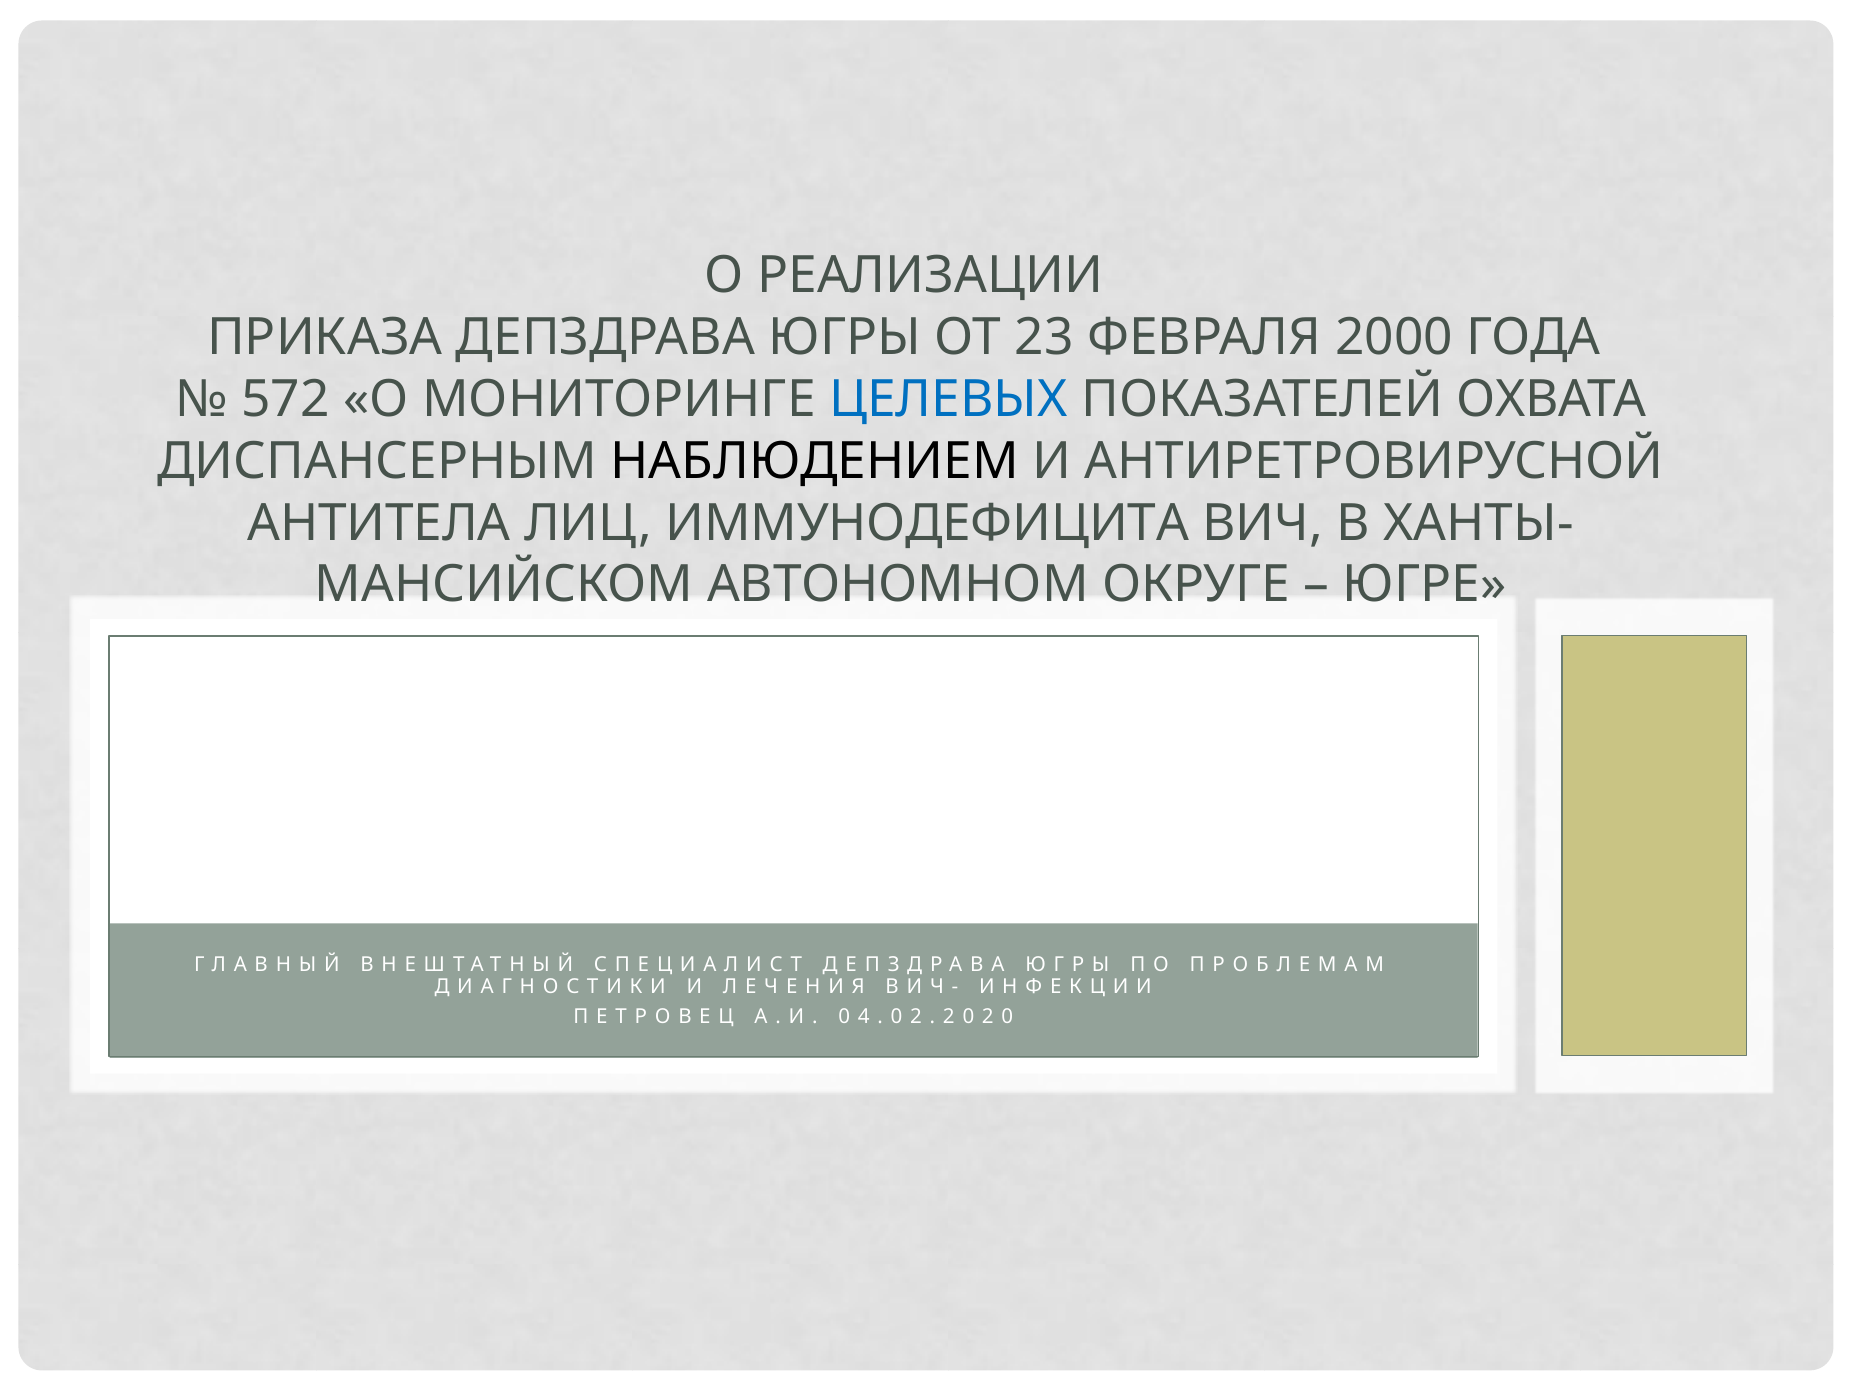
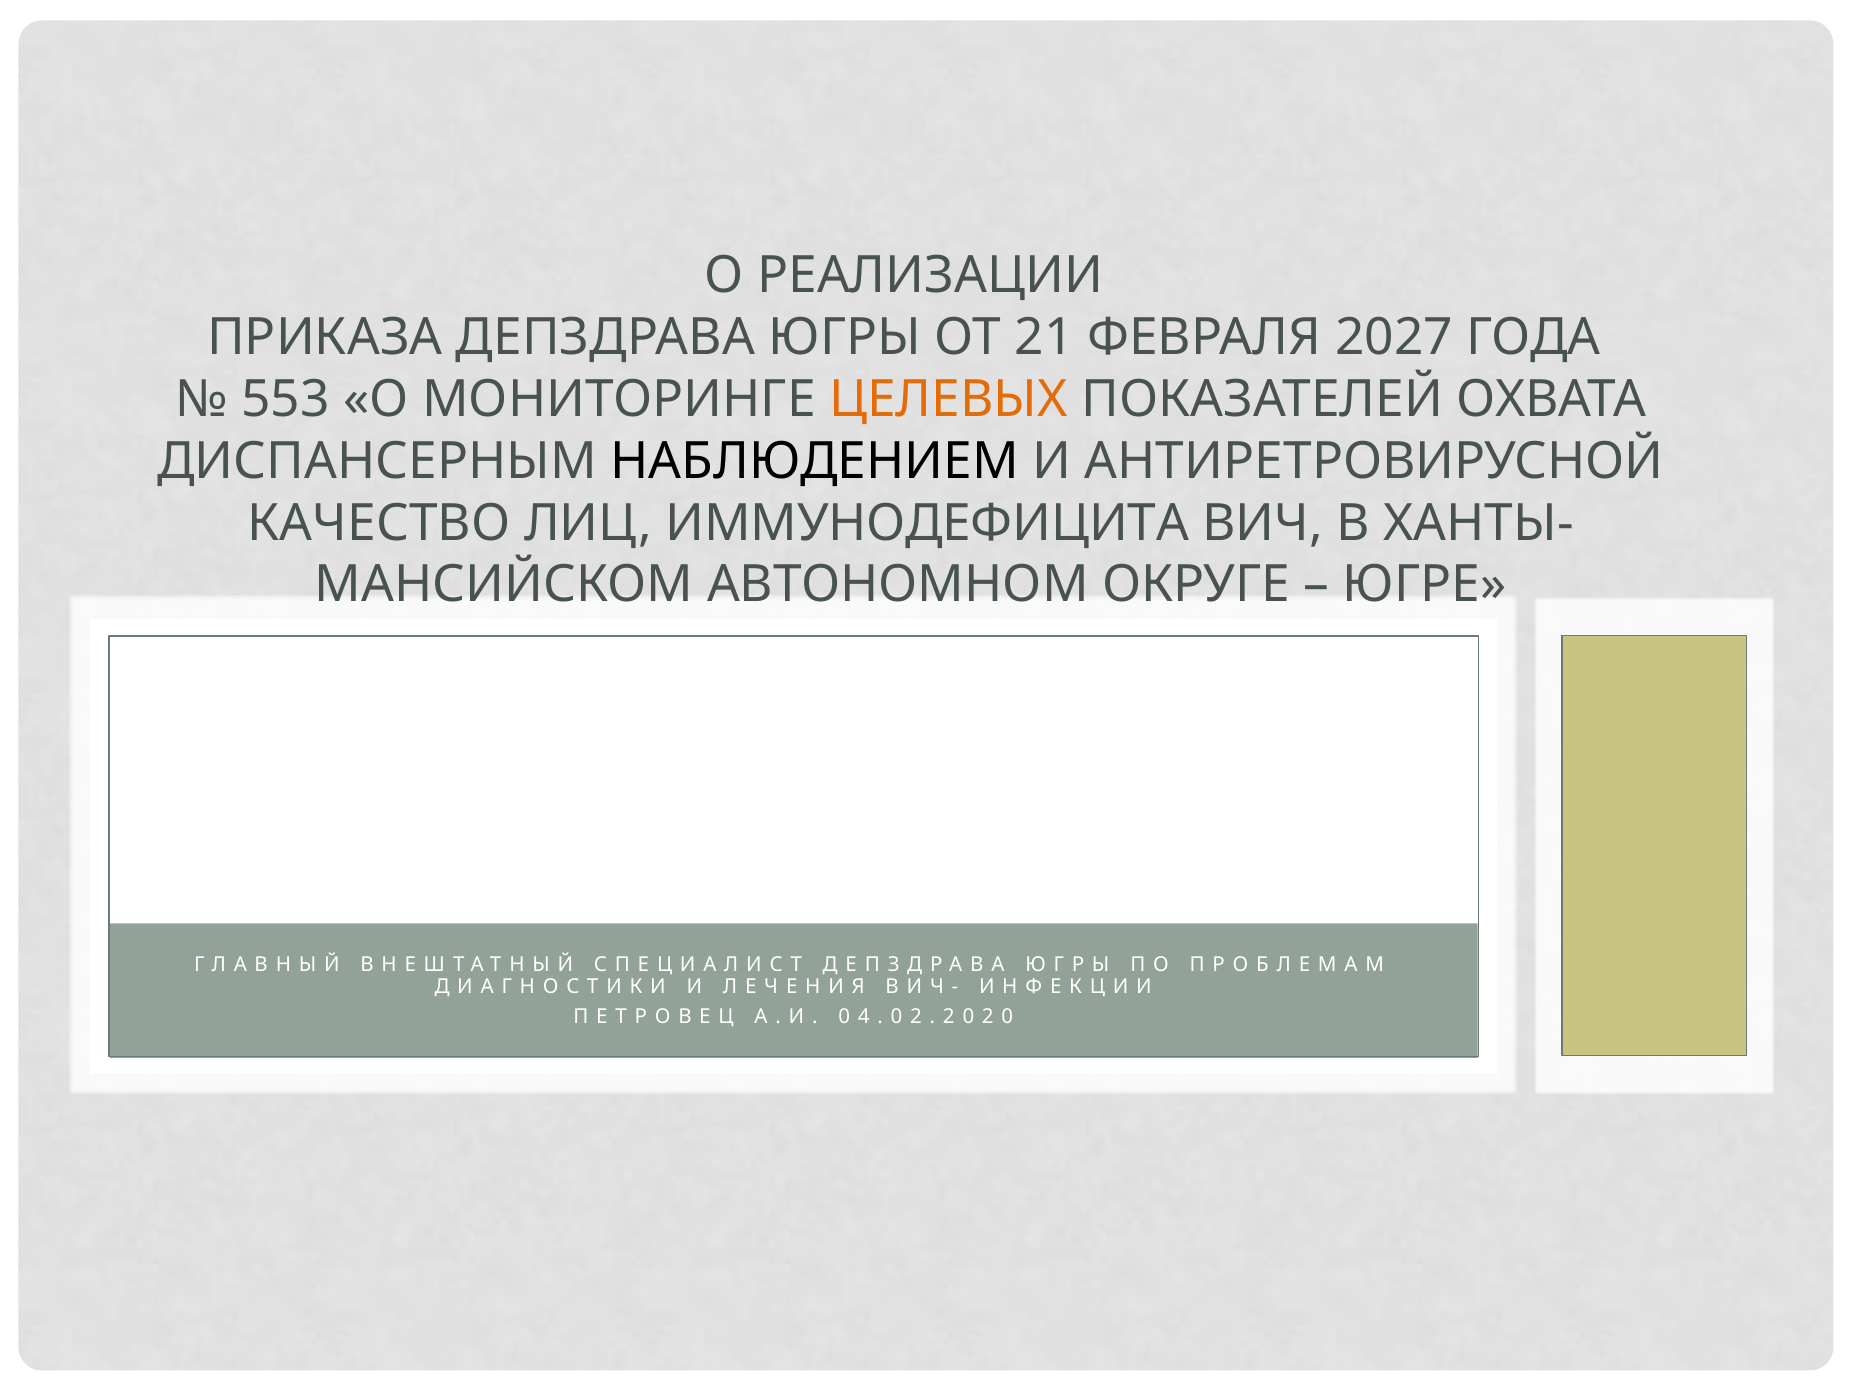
23: 23 -> 21
2000: 2000 -> 2027
572: 572 -> 553
ЦЕЛЕВЫХ colour: blue -> orange
АНТИТЕЛА: АНТИТЕЛА -> КАЧЕСТВО
